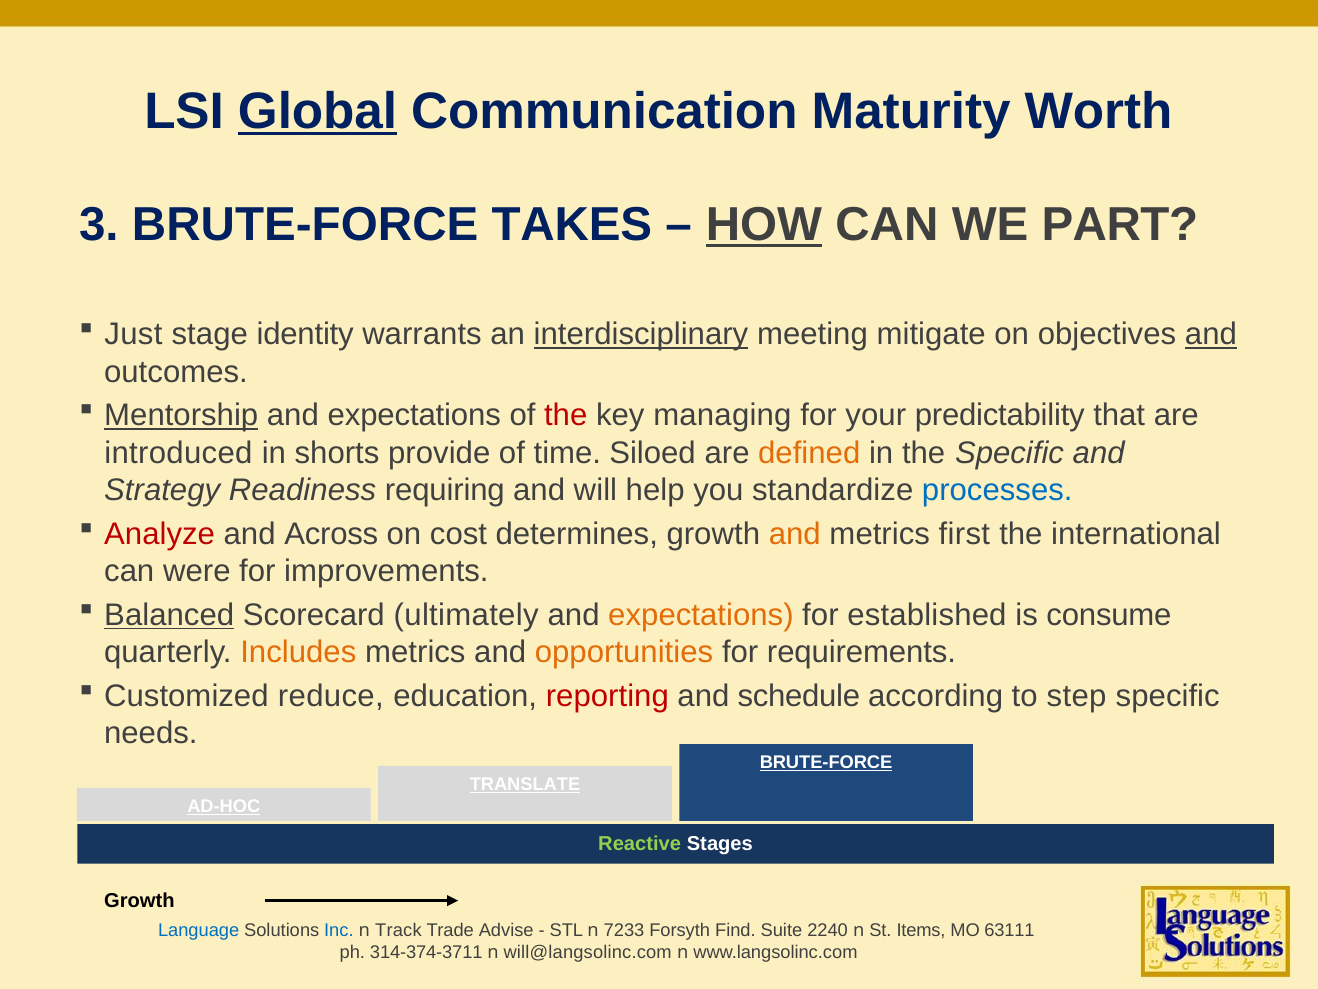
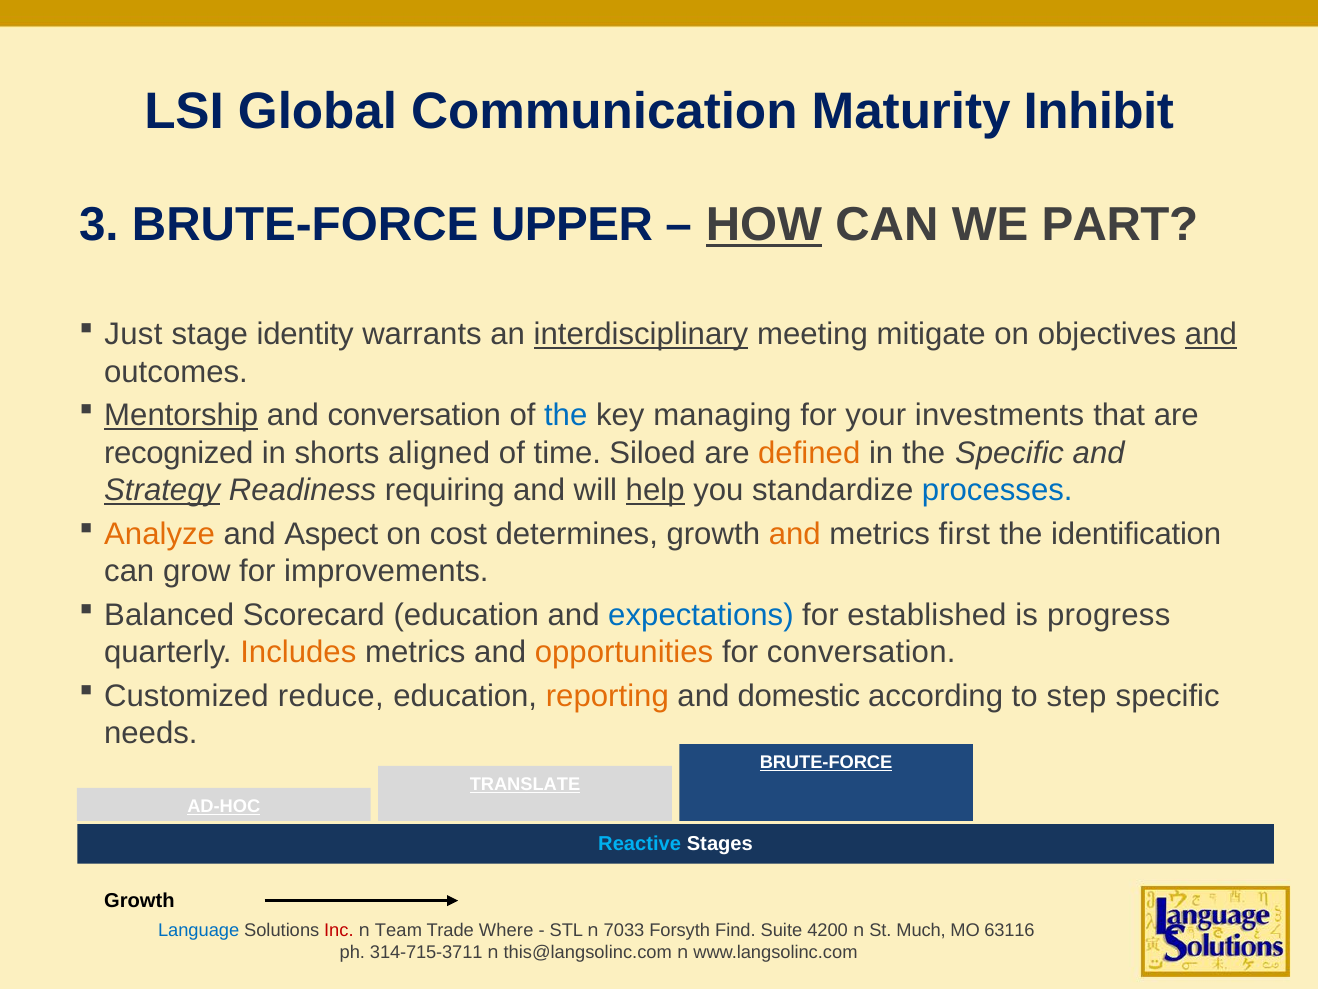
Global underline: present -> none
Worth: Worth -> Inhibit
TAKES: TAKES -> UPPER
expectations at (414, 415): expectations -> conversation
the at (566, 415) colour: red -> blue
predictability: predictability -> investments
introduced: introduced -> recognized
provide: provide -> aligned
Strategy underline: none -> present
help underline: none -> present
Analyze colour: red -> orange
Across: Across -> Aspect
international: international -> identification
were: were -> grow
Balanced underline: present -> none
Scorecard ultimately: ultimately -> education
expectations at (701, 615) colour: orange -> blue
consume: consume -> progress
for requirements: requirements -> conversation
reporting colour: red -> orange
schedule: schedule -> domestic
Reactive colour: light green -> light blue
Inc colour: blue -> red
Track: Track -> Team
Advise: Advise -> Where
7233: 7233 -> 7033
2240: 2240 -> 4200
Items: Items -> Much
63111: 63111 -> 63116
314-374-3711: 314-374-3711 -> 314-715-3711
will@langsolinc.com: will@langsolinc.com -> this@langsolinc.com
